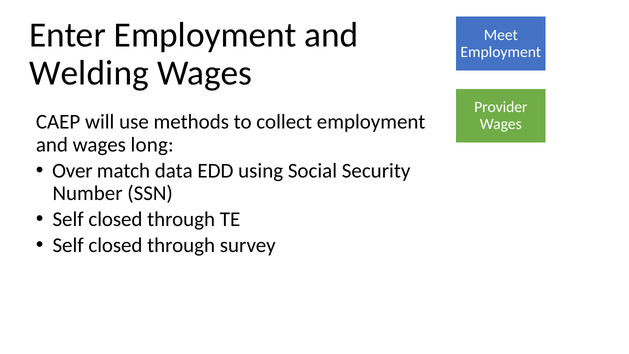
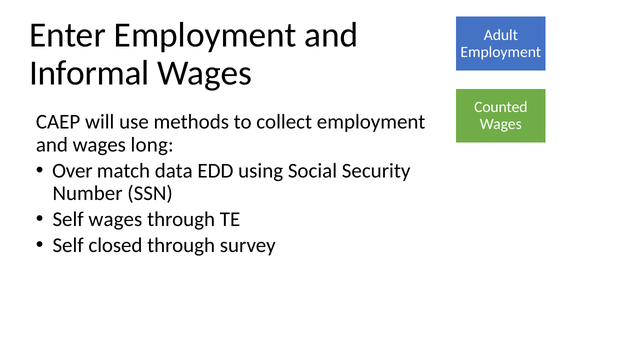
Meet: Meet -> Adult
Welding: Welding -> Informal
Provider: Provider -> Counted
closed at (115, 219): closed -> wages
